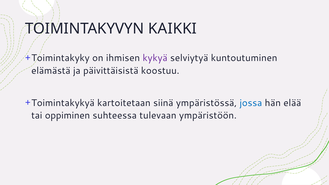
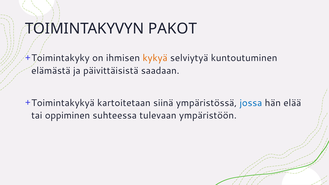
KAIKKI: KAIKKI -> PAKOT
kykyä colour: purple -> orange
koostuu: koostuu -> saadaan
